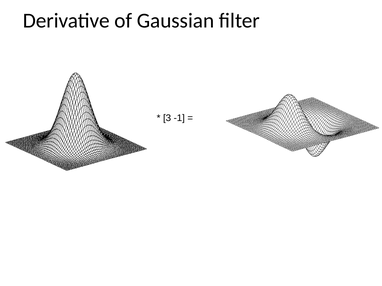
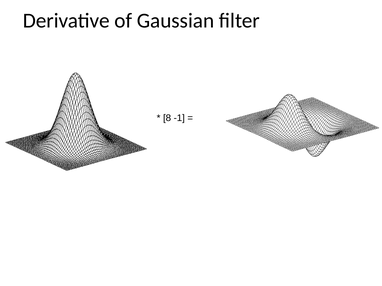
3: 3 -> 8
